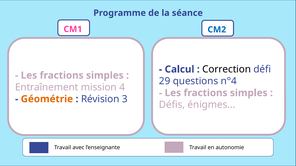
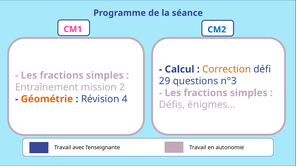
Correction colour: black -> orange
n°4: n°4 -> n°3
4: 4 -> 2
3: 3 -> 4
